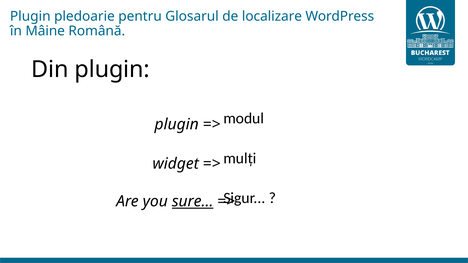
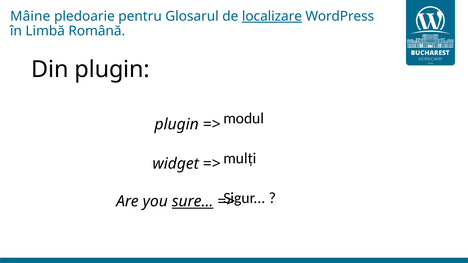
Plugin at (30, 16): Plugin -> Mâine
localizare underline: none -> present
Mâine: Mâine -> Limbă
